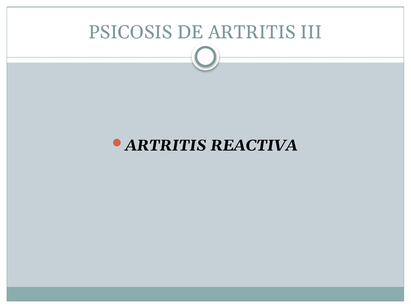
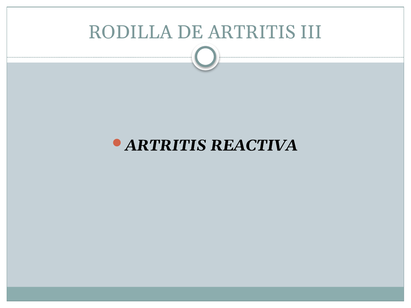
PSICOSIS: PSICOSIS -> RODILLA
